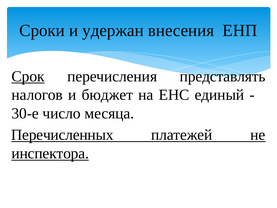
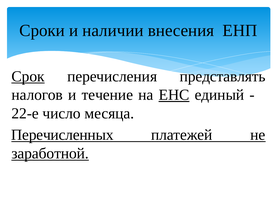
удержан: удержан -> наличии
бюджет: бюджет -> течение
ЕНС underline: none -> present
30-е: 30-е -> 22-е
инспектора: инспектора -> заработной
